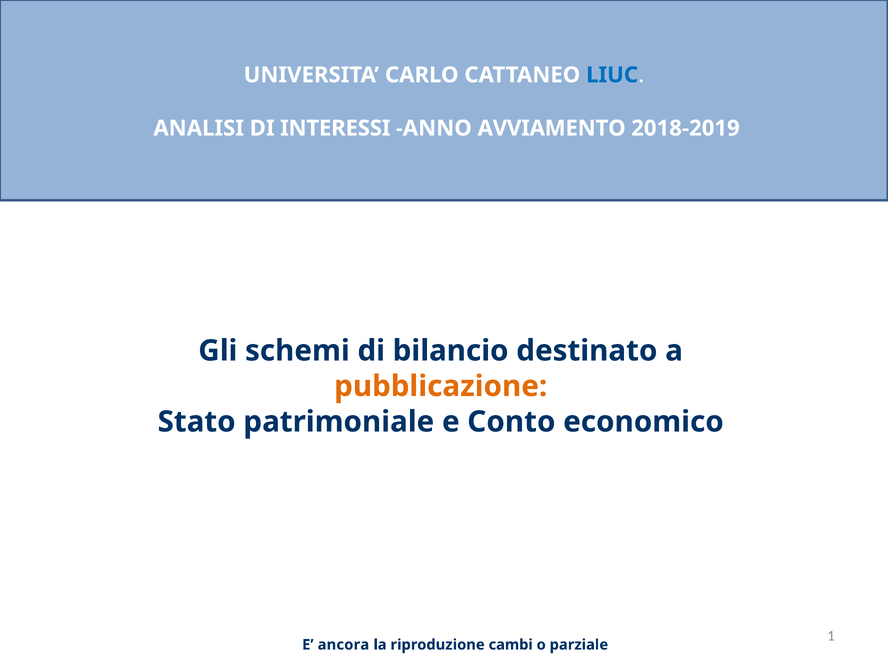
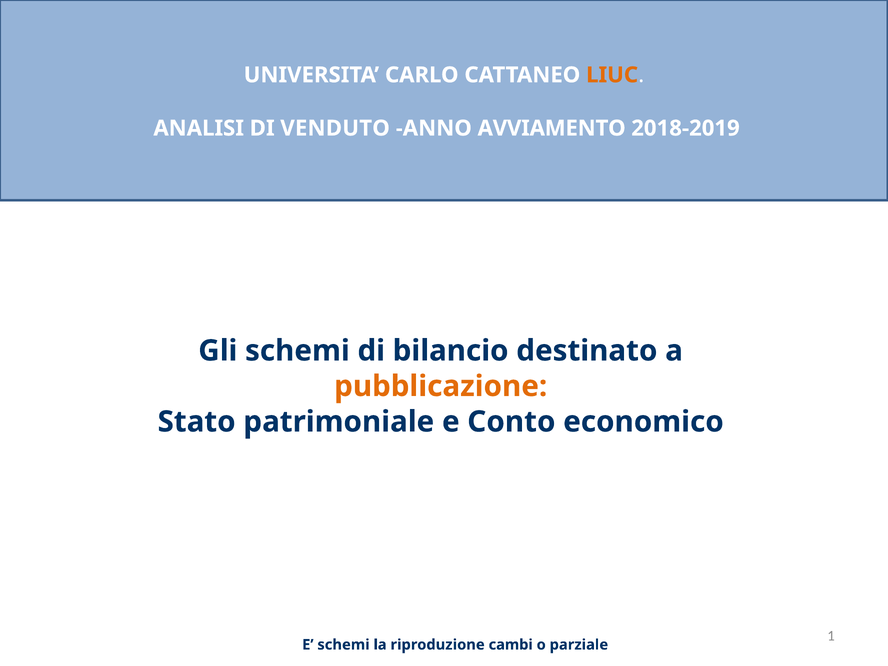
LIUC colour: blue -> orange
INTERESSI: INTERESSI -> VENDUTO
E ancora: ancora -> schemi
